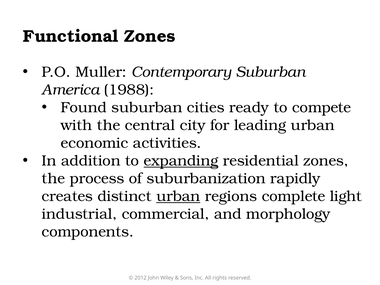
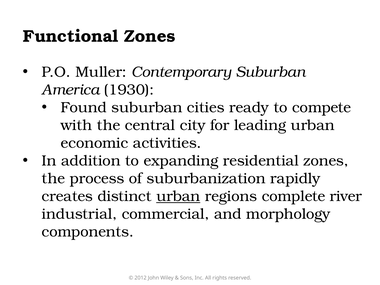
1988: 1988 -> 1930
expanding underline: present -> none
light: light -> river
